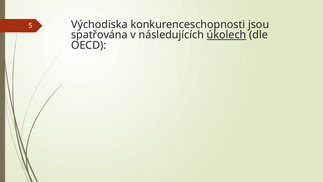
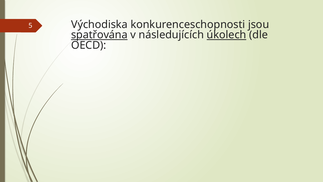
spatřována underline: none -> present
